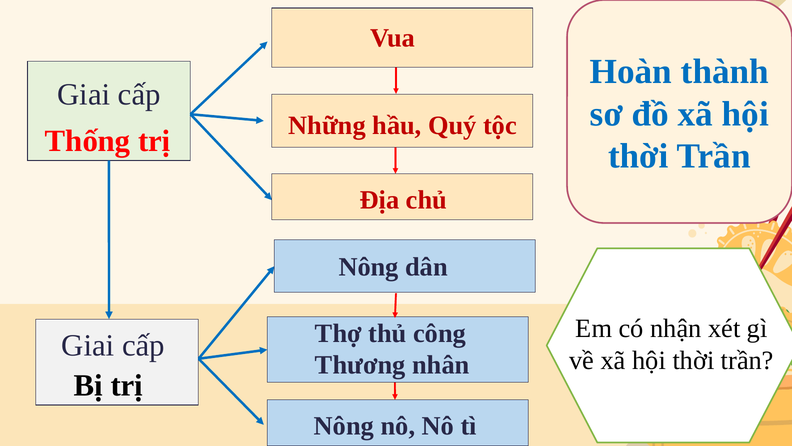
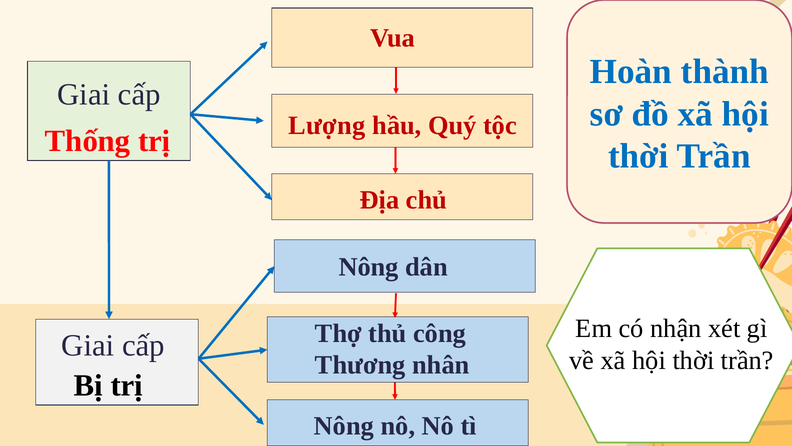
Những: Những -> Lượng
